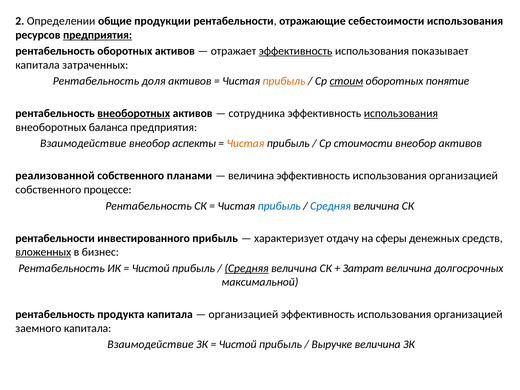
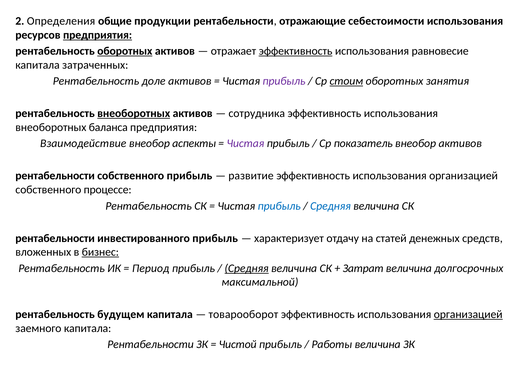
Определении: Определении -> Определения
оборотных at (125, 51) underline: none -> present
показывает: показывает -> равновесие
доля: доля -> доле
прибыль at (284, 81) colour: orange -> purple
понятие: понятие -> занятия
использования at (401, 113) underline: present -> none
Чистая at (245, 144) colour: orange -> purple
стоимости: стоимости -> показатель
реализованной at (55, 176): реализованной -> рентабельности
собственного планами: планами -> прибыль
величина at (251, 176): величина -> развитие
сферы: сферы -> статей
вложенных underline: present -> none
бизнес underline: none -> present
Чистой at (151, 268): Чистой -> Период
продукта: продукта -> будущем
организацией at (243, 314): организацией -> товарооборот
организацией at (468, 314) underline: none -> present
Взаимодействие at (150, 345): Взаимодействие -> Рентабельности
Выручке: Выручке -> Работы
